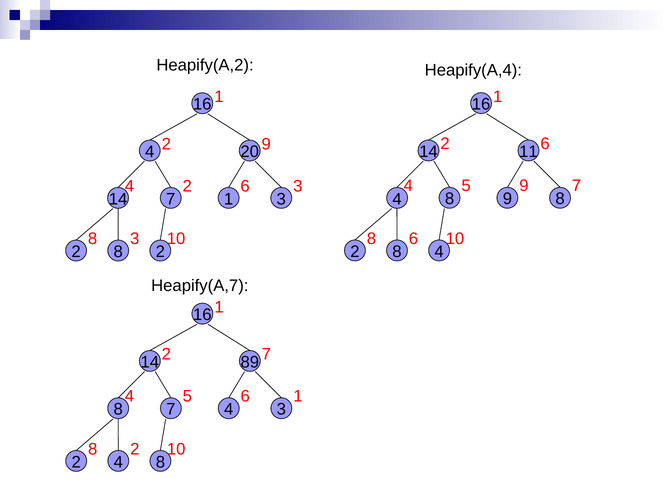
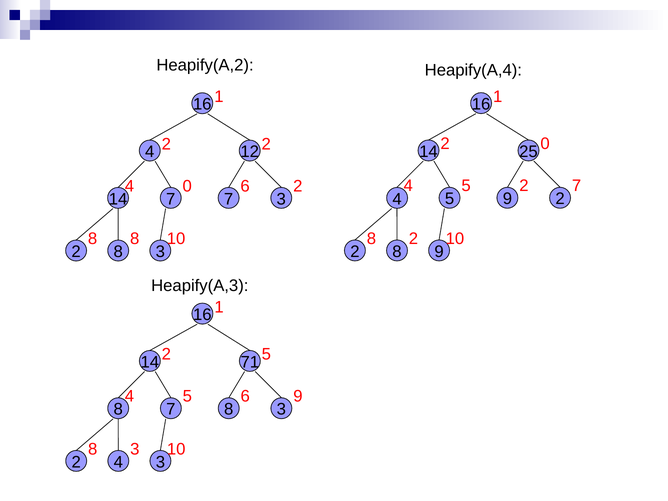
6 at (545, 144): 6 -> 0
9 at (266, 144): 9 -> 2
11: 11 -> 25
20: 20 -> 12
5 9: 9 -> 2
4 2: 2 -> 0
6 3: 3 -> 2
7 1: 1 -> 7
8 at (450, 199): 8 -> 5
9 8: 8 -> 2
8 6: 6 -> 2
8 3: 3 -> 8
8 4: 4 -> 9
2 8 2: 2 -> 3
Heapify(A,7: Heapify(A,7 -> Heapify(A,3
2 7: 7 -> 5
89: 89 -> 71
6 1: 1 -> 9
8 7 4: 4 -> 8
2 at (135, 449): 2 -> 3
2 4 8: 8 -> 3
